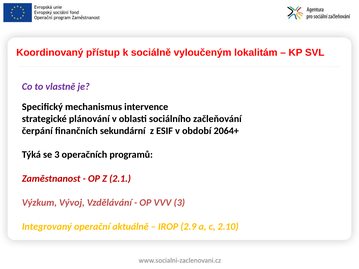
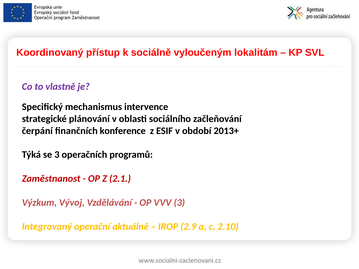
sekundární: sekundární -> konference
2064+: 2064+ -> 2013+
